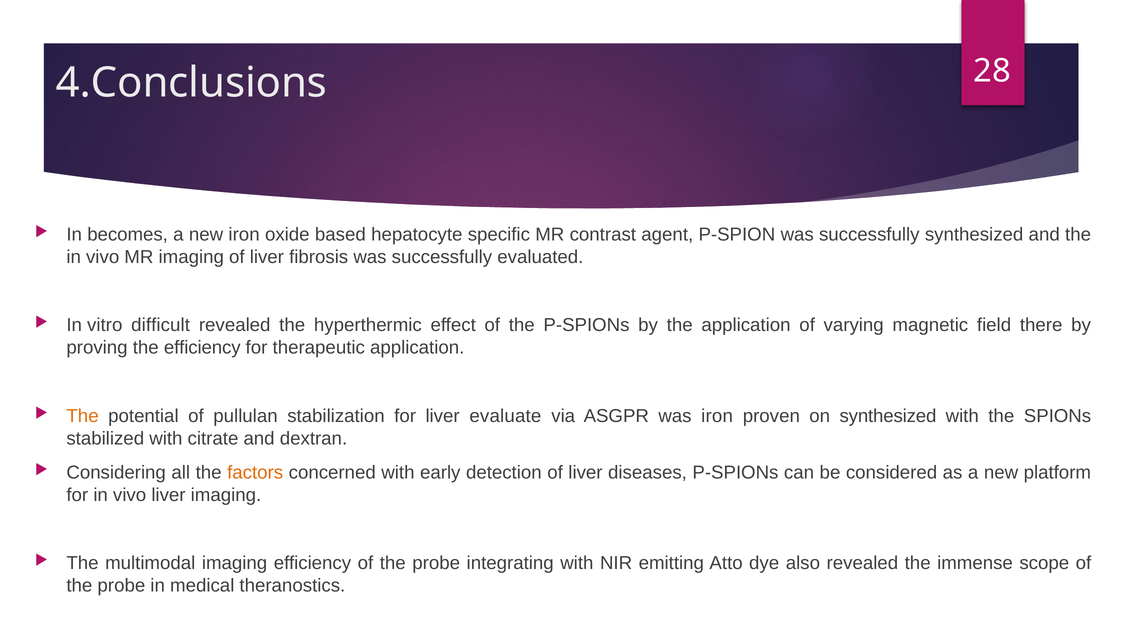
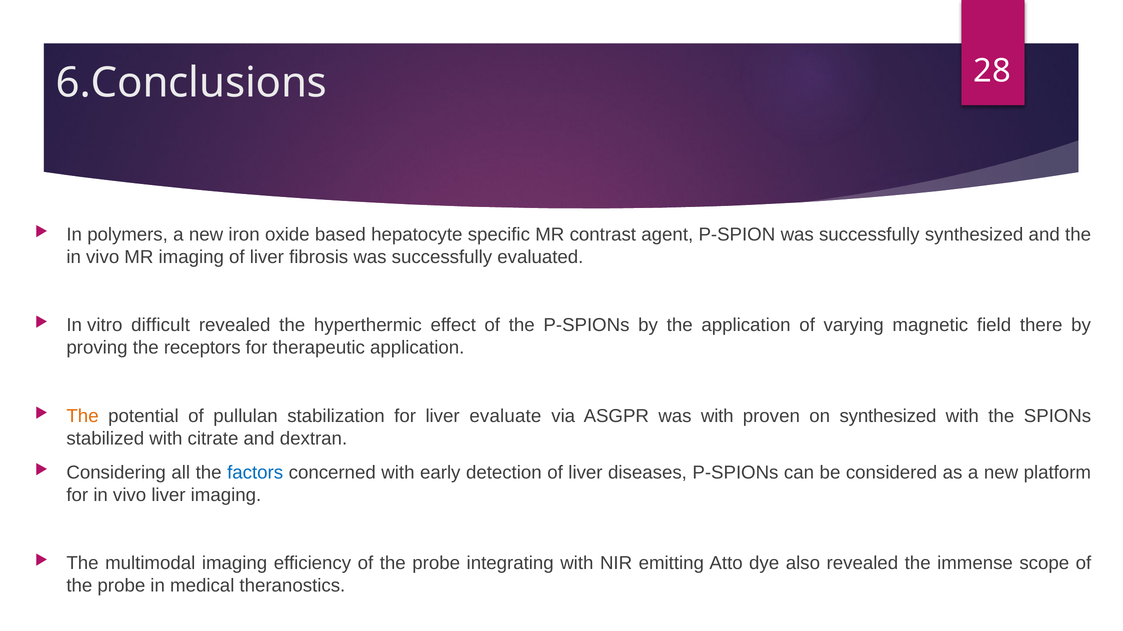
4.Conclusions: 4.Conclusions -> 6.Conclusions
becomes: becomes -> polymers
the efficiency: efficiency -> receptors
was iron: iron -> with
factors colour: orange -> blue
